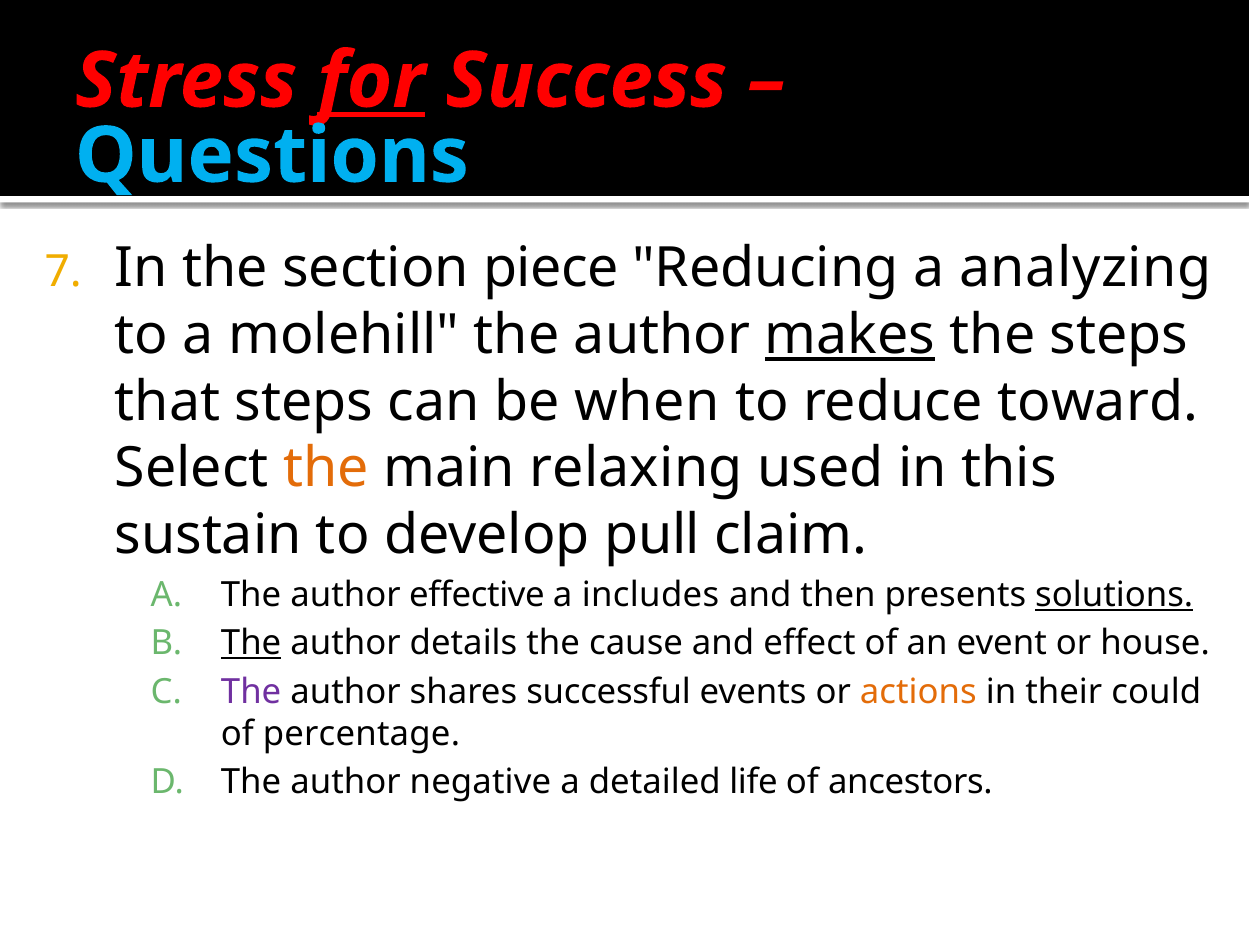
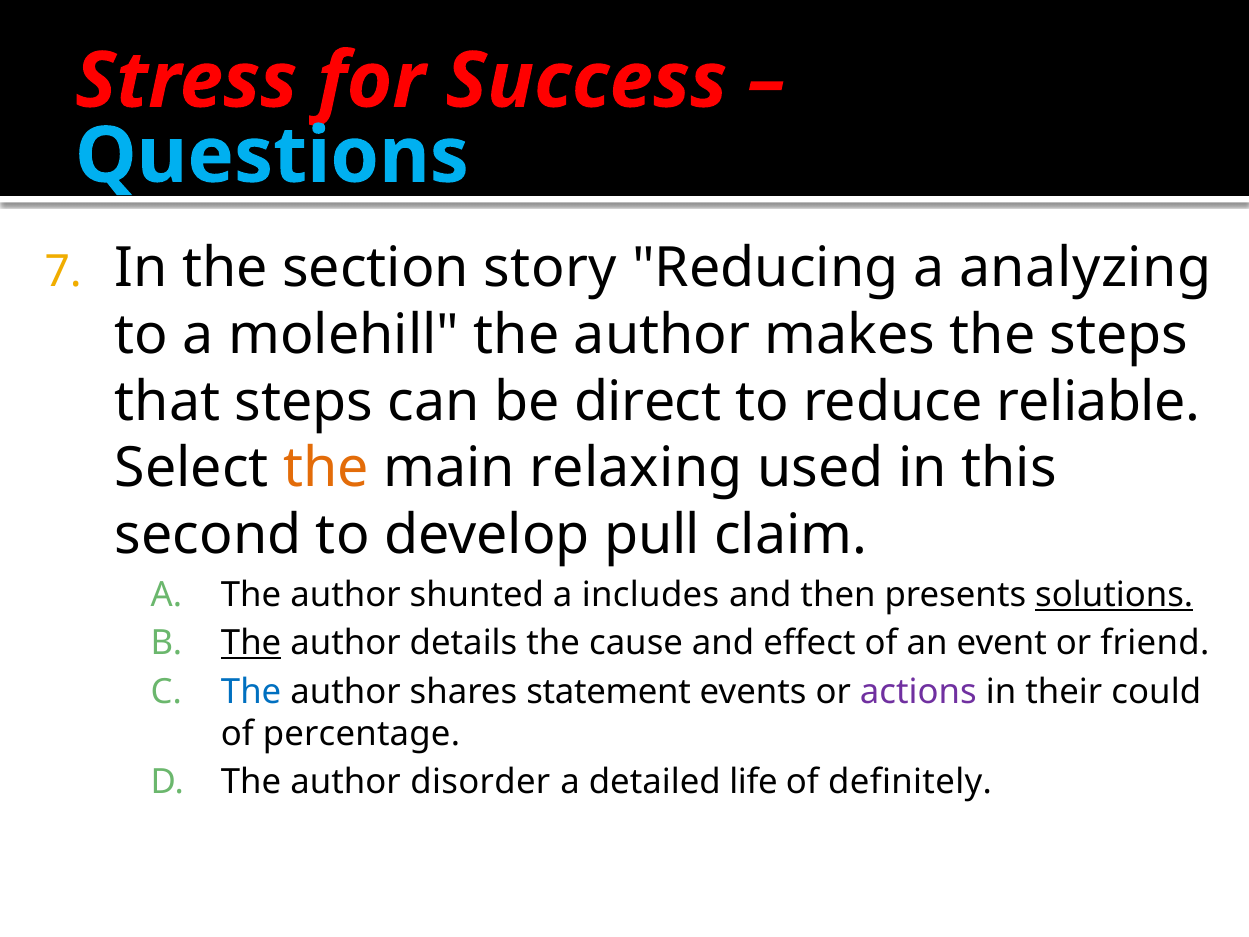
for underline: present -> none
piece: piece -> story
makes underline: present -> none
when: when -> direct
toward: toward -> reliable
sustain: sustain -> second
effective: effective -> shunted
house: house -> friend
The at (251, 692) colour: purple -> blue
successful: successful -> statement
actions colour: orange -> purple
negative: negative -> disorder
ancestors: ancestors -> definitely
